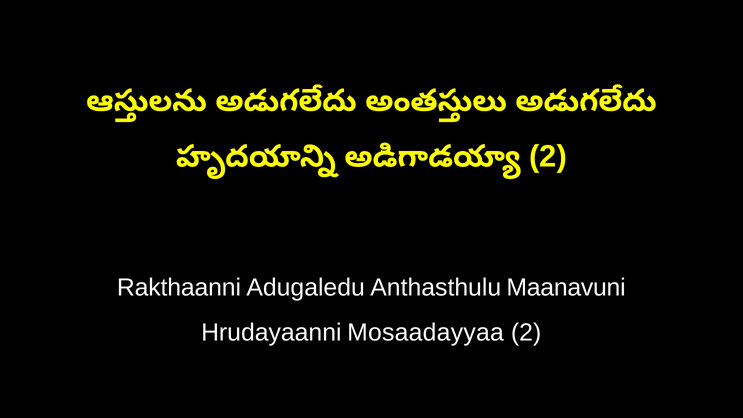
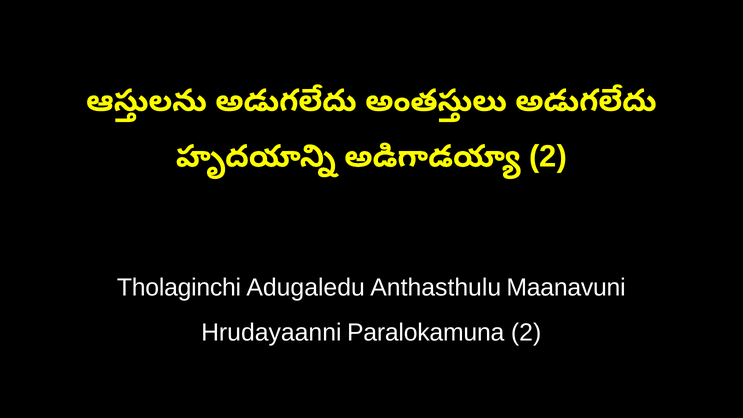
Rakthaanni: Rakthaanni -> Tholaginchi
Mosaadayyaa: Mosaadayyaa -> Paralokamuna
